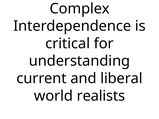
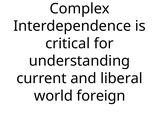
realists: realists -> foreign
